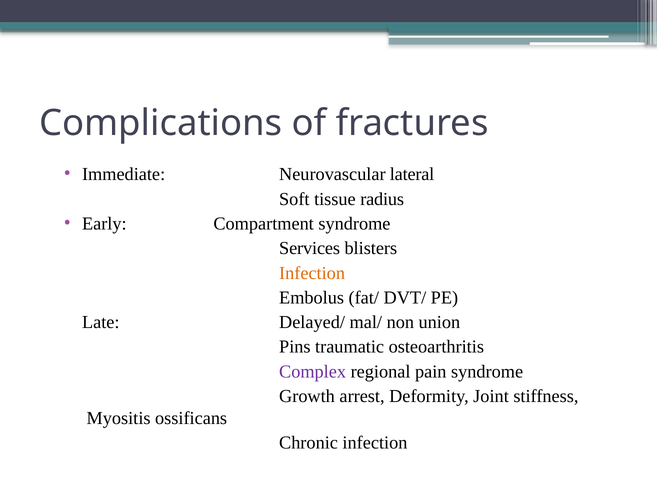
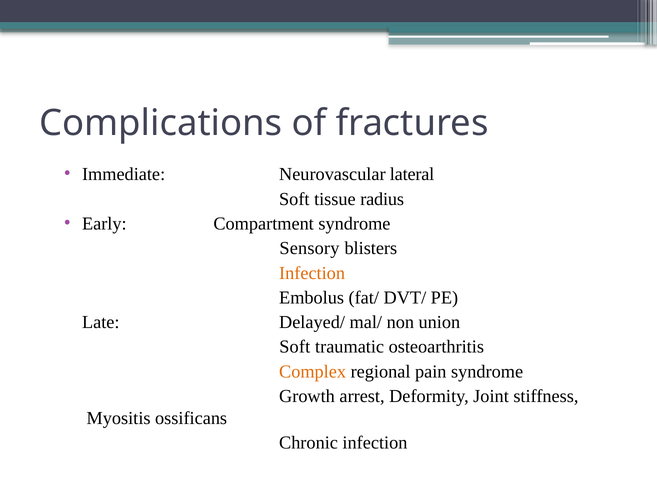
Services: Services -> Sensory
Pins at (295, 347): Pins -> Soft
Complex colour: purple -> orange
